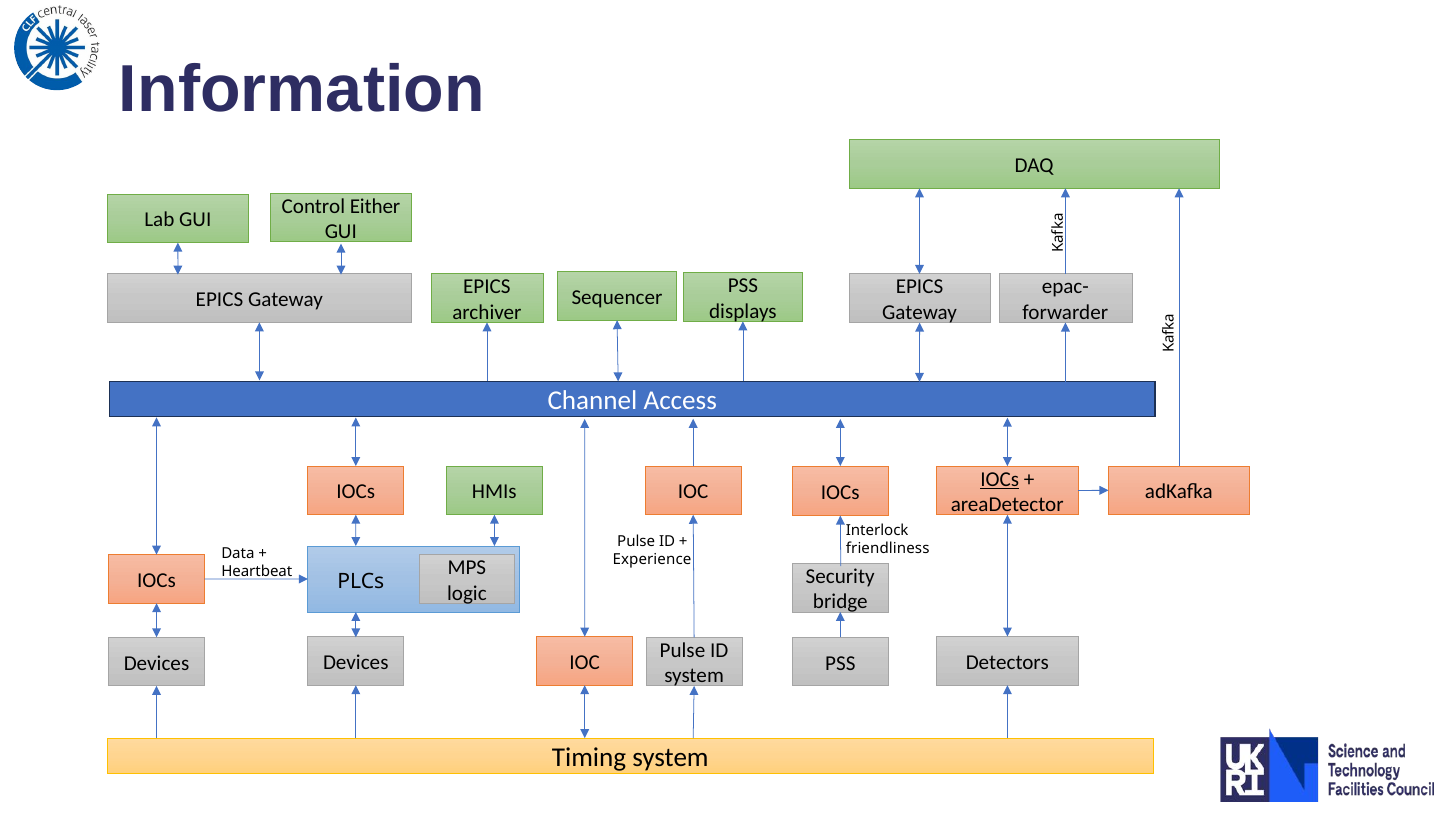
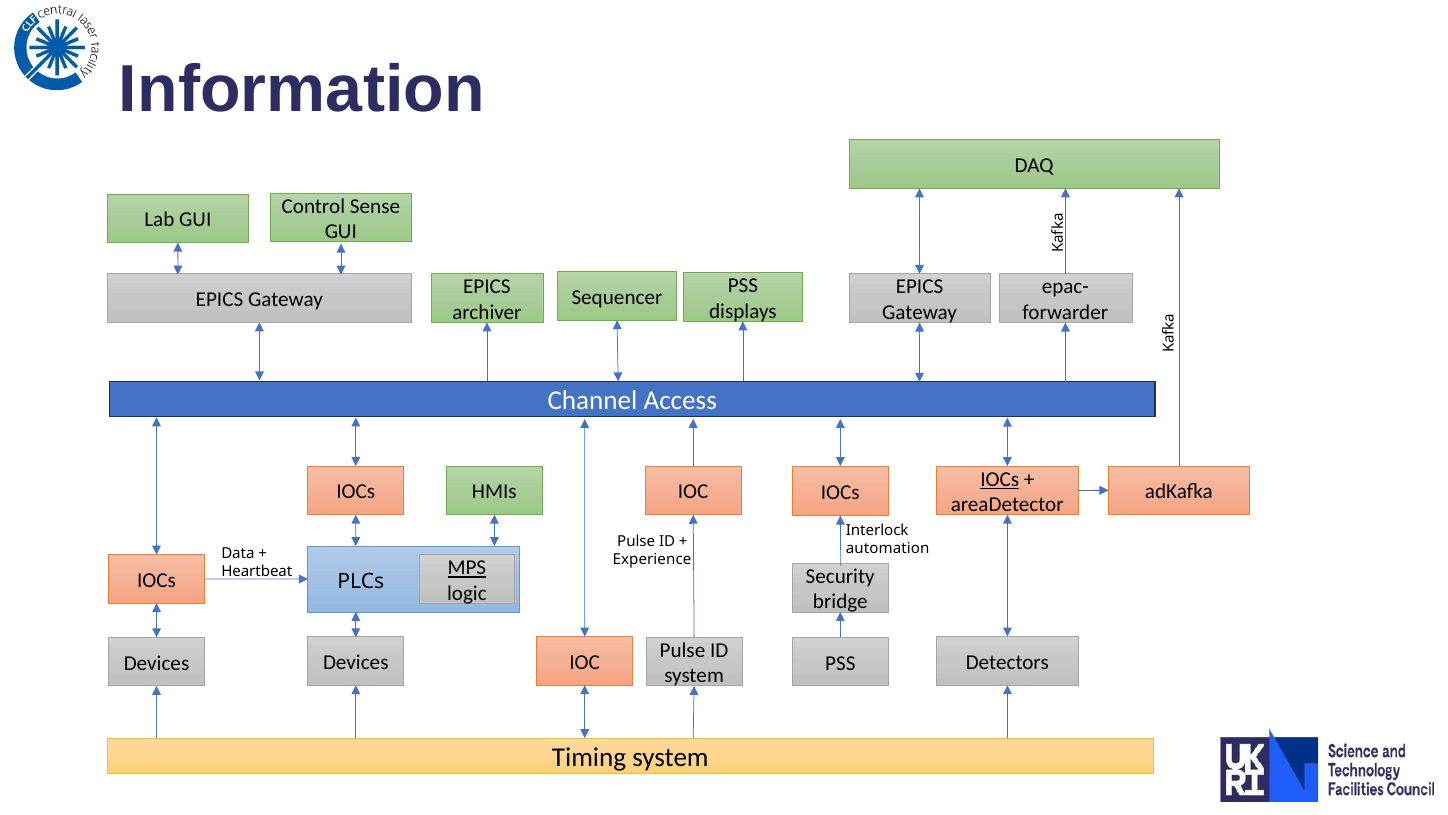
Either: Either -> Sense
friendliness: friendliness -> automation
MPS underline: none -> present
